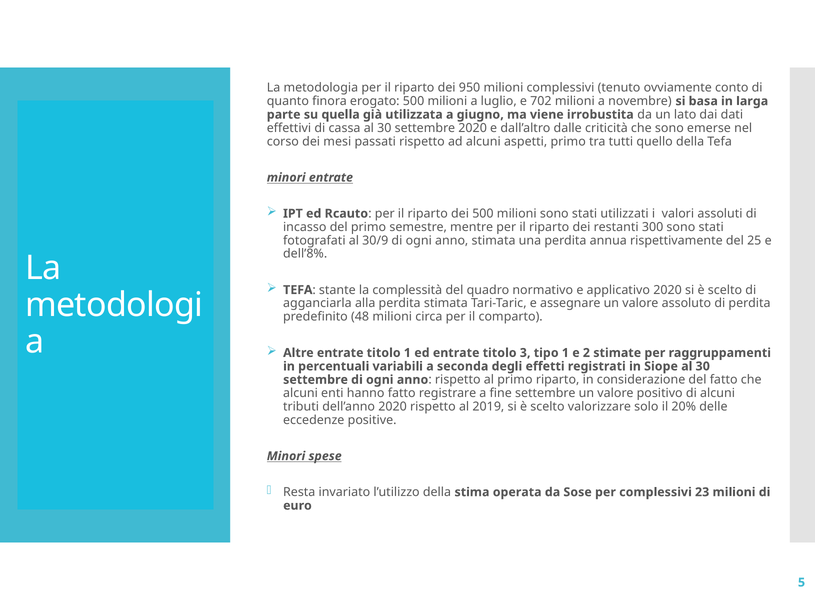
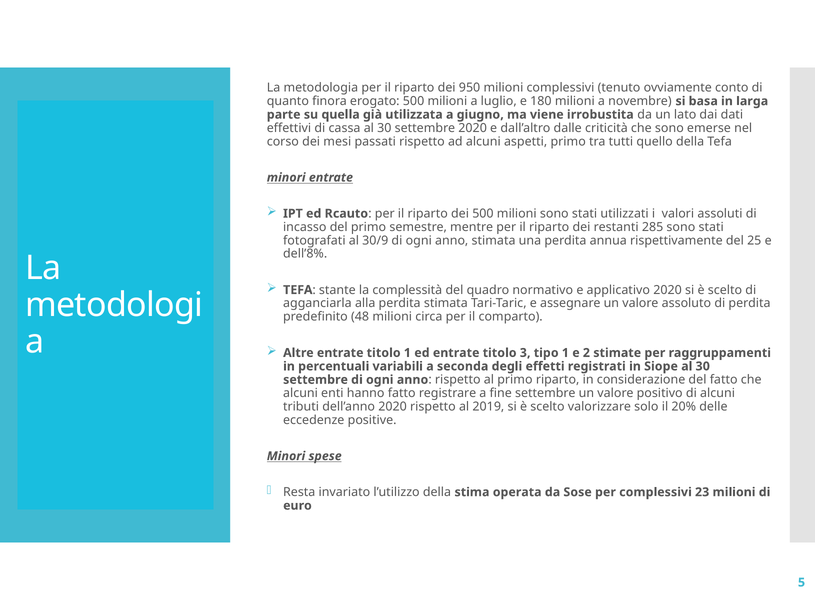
702: 702 -> 180
300: 300 -> 285
